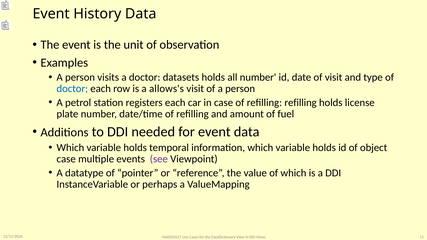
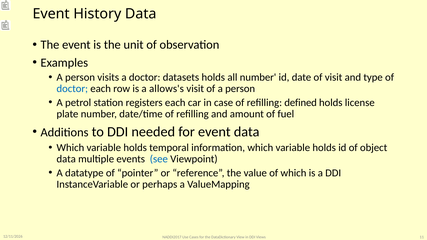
refilling refilling: refilling -> defined
case at (66, 159): case -> data
see colour: purple -> blue
